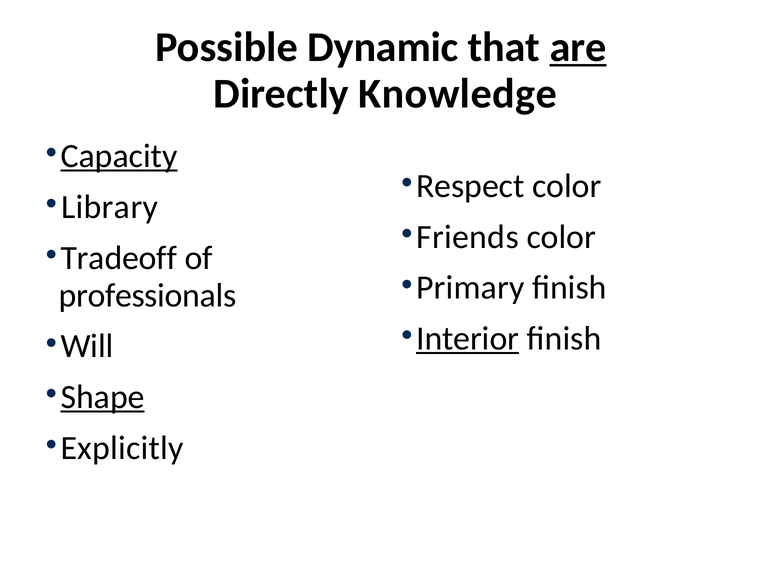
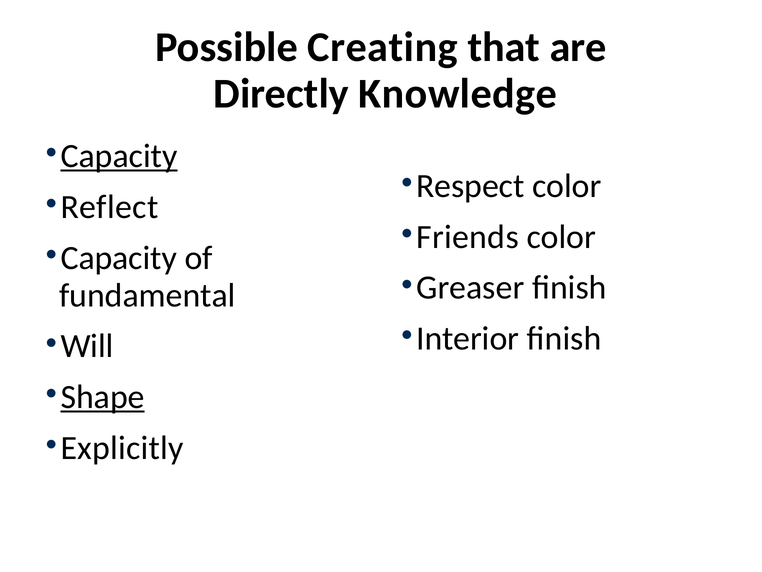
Dynamic: Dynamic -> Creating
are underline: present -> none
Library: Library -> Reflect
Tradeoff at (119, 258): Tradeoff -> Capacity
Primary: Primary -> Greaser
professionals: professionals -> fundamental
Interior underline: present -> none
